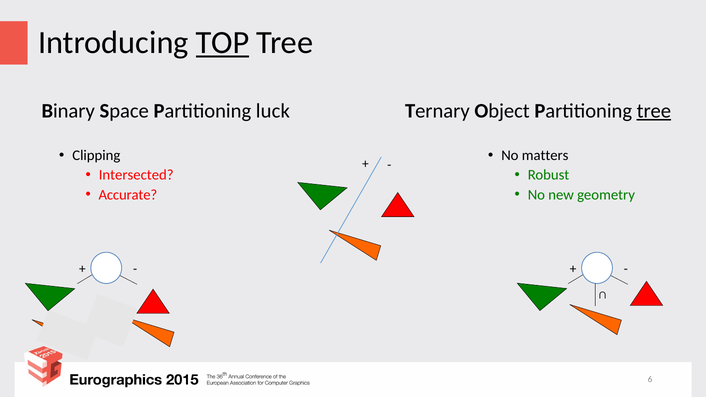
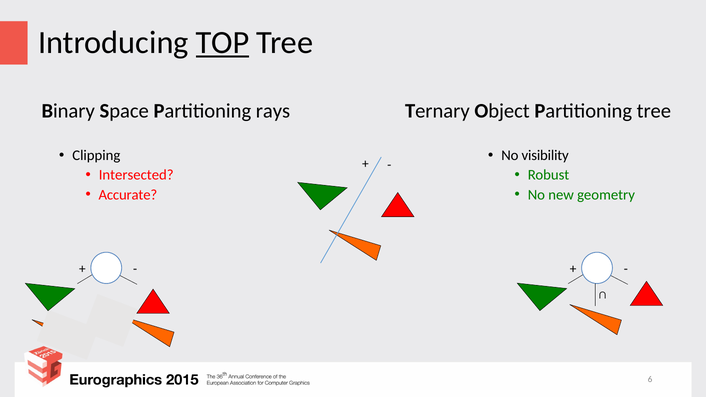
tree at (654, 111) underline: present -> none
luck: luck -> rays
matters: matters -> visibility
